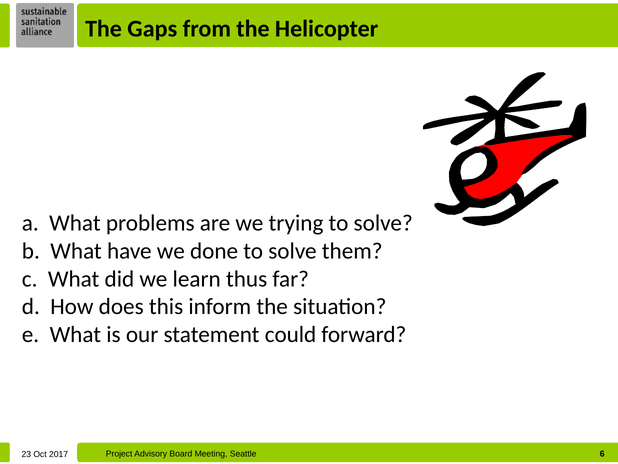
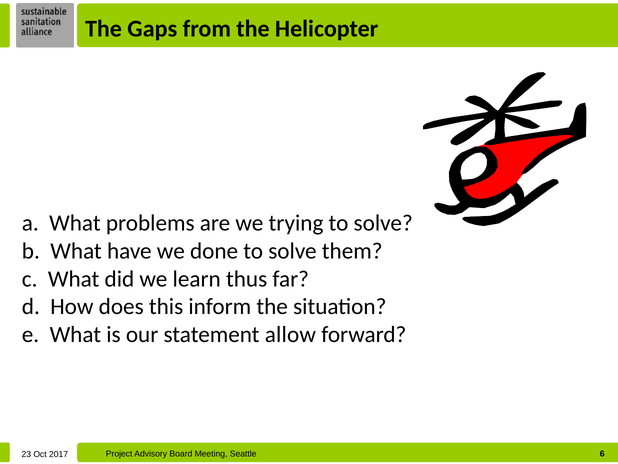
could: could -> allow
